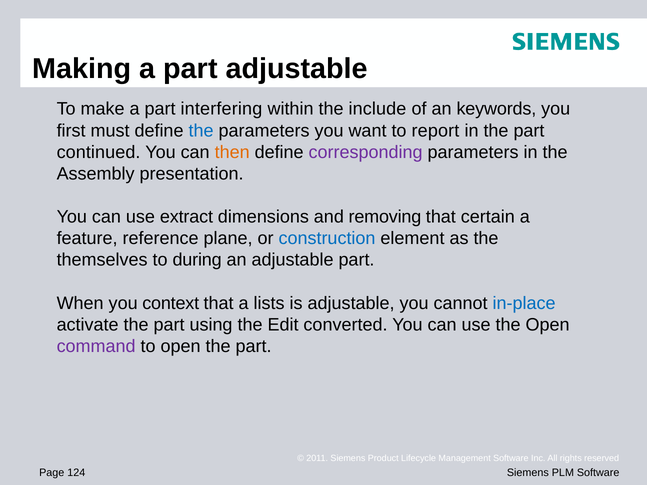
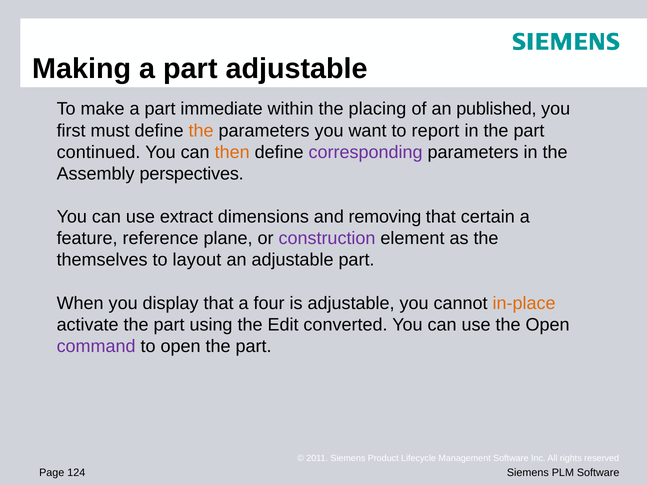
interfering: interfering -> immediate
include: include -> placing
keywords: keywords -> published
the at (201, 131) colour: blue -> orange
presentation: presentation -> perspectives
construction colour: blue -> purple
during: during -> layout
context: context -> display
lists: lists -> four
in-place colour: blue -> orange
